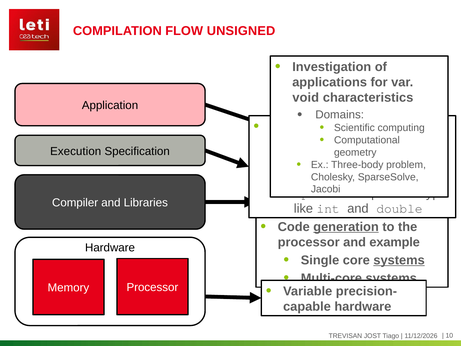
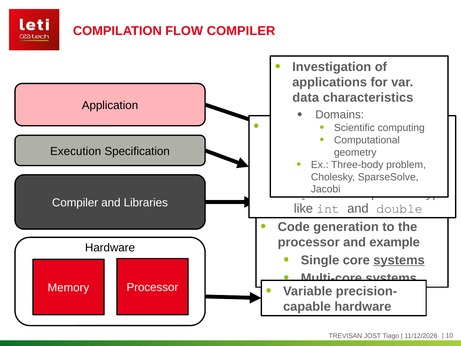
FLOW UNSIGNED: UNSIGNED -> COMPILER
void at (306, 98): void -> data
generation underline: present -> none
